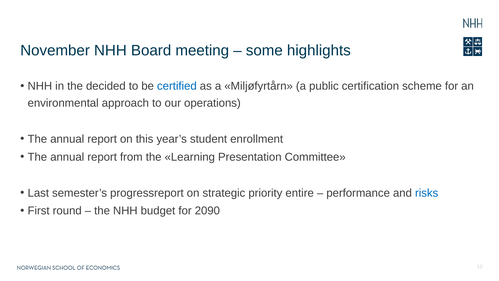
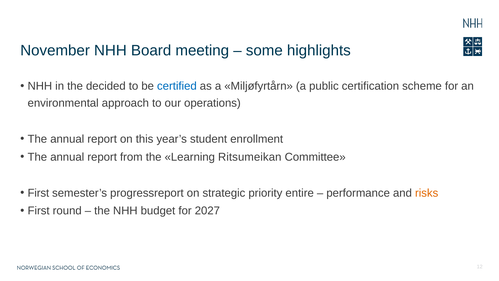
Presentation: Presentation -> Ritsumeikan
Last at (38, 193): Last -> First
risks colour: blue -> orange
2090: 2090 -> 2027
